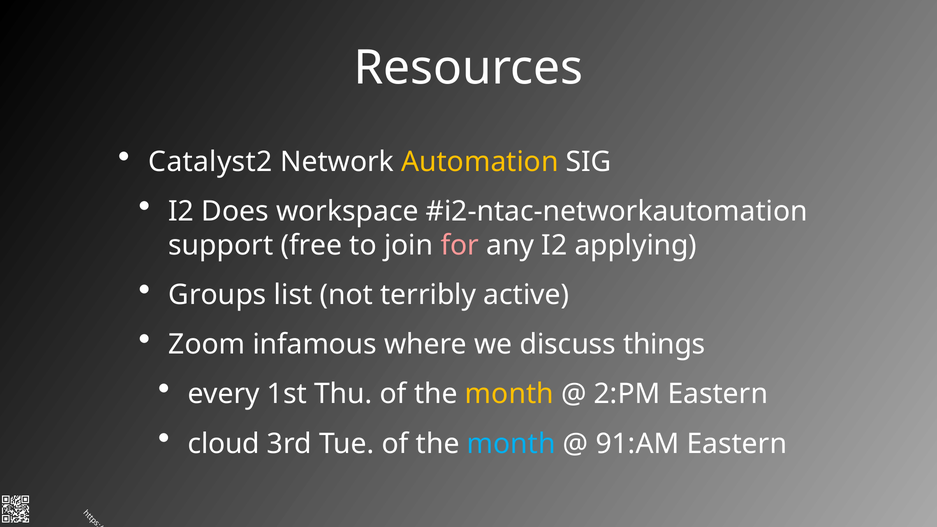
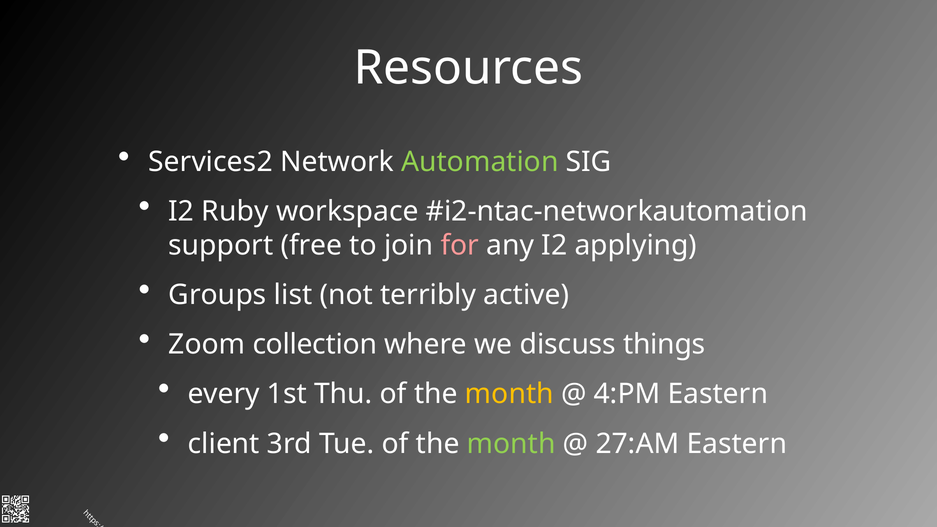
Catalyst2: Catalyst2 -> Services2
Automation colour: yellow -> light green
Does: Does -> Ruby
infamous: infamous -> collection
2:PM: 2:PM -> 4:PM
cloud: cloud -> client
month at (511, 444) colour: light blue -> light green
91:AM: 91:AM -> 27:AM
